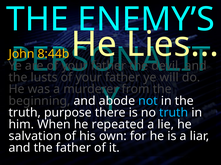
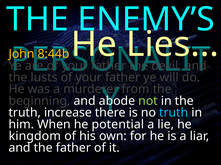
not colour: light blue -> light green
purpose: purpose -> increase
repeated: repeated -> potential
salvation: salvation -> kingdom
